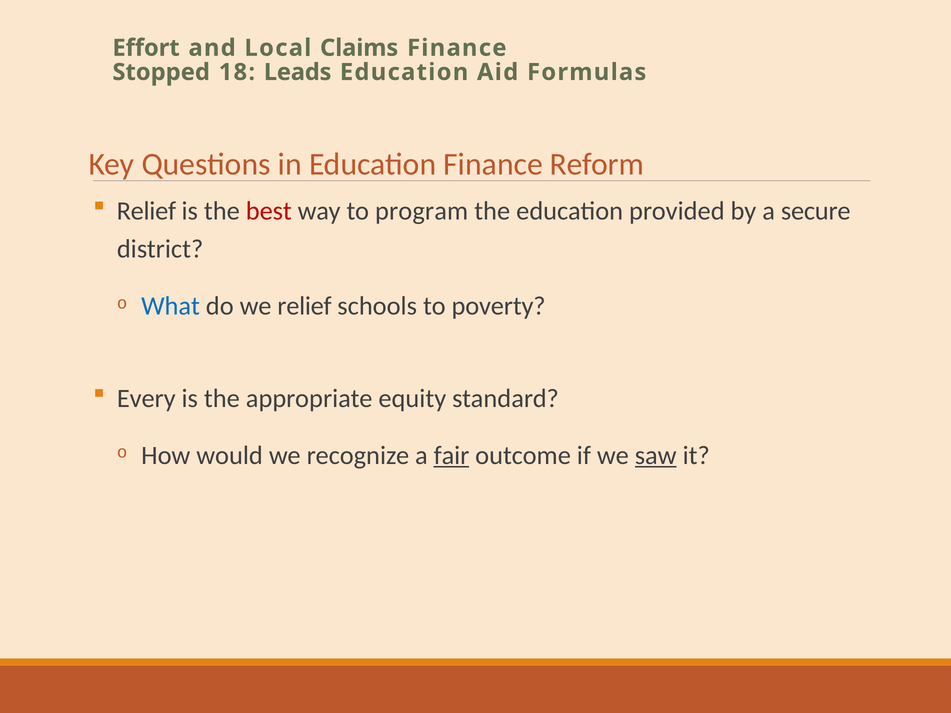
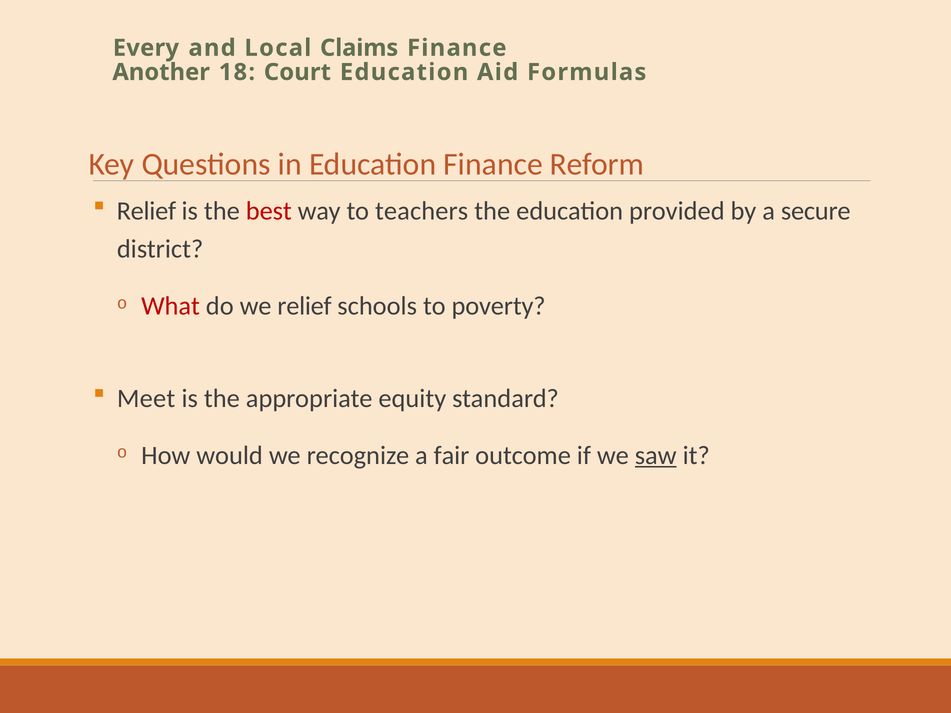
Effort: Effort -> Every
Stopped: Stopped -> Another
Leads: Leads -> Court
program: program -> teachers
What colour: blue -> red
Every: Every -> Meet
fair underline: present -> none
